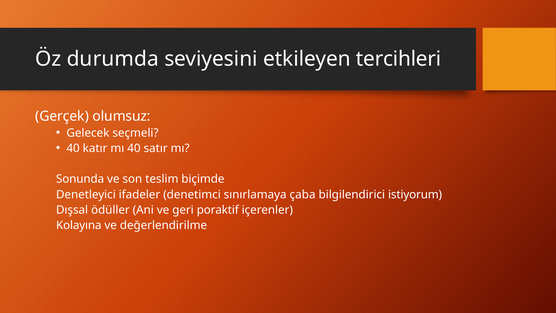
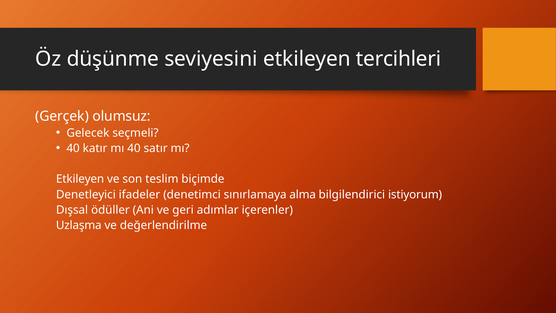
durumda: durumda -> düşünme
Sonunda at (80, 179): Sonunda -> Etkileyen
çaba: çaba -> alma
poraktif: poraktif -> adımlar
Kolayına: Kolayına -> Uzlaşma
